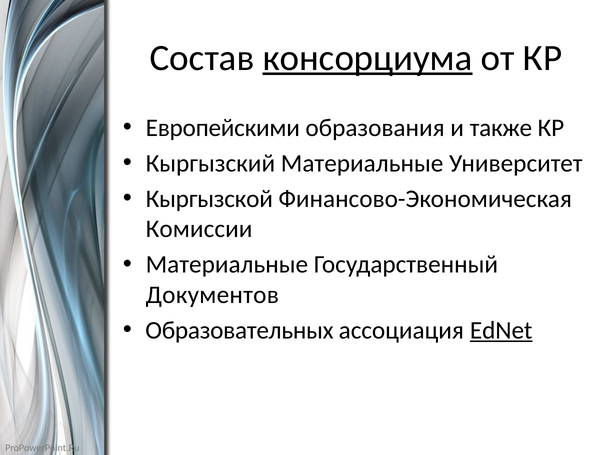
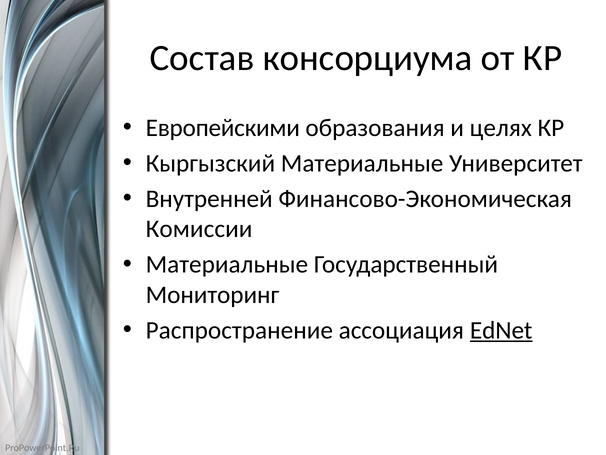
консорциума underline: present -> none
также: также -> целях
Кыргызской: Кыргызской -> Внутренней
Документов: Документов -> Мониторинг
Образовательных: Образовательных -> Распространение
